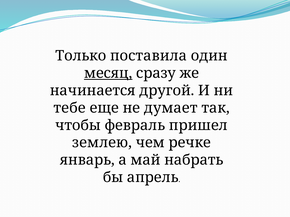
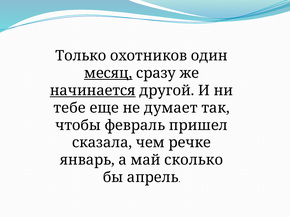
поставила: поставила -> охотников
начинается underline: none -> present
землею: землею -> сказала
набрать: набрать -> сколько
